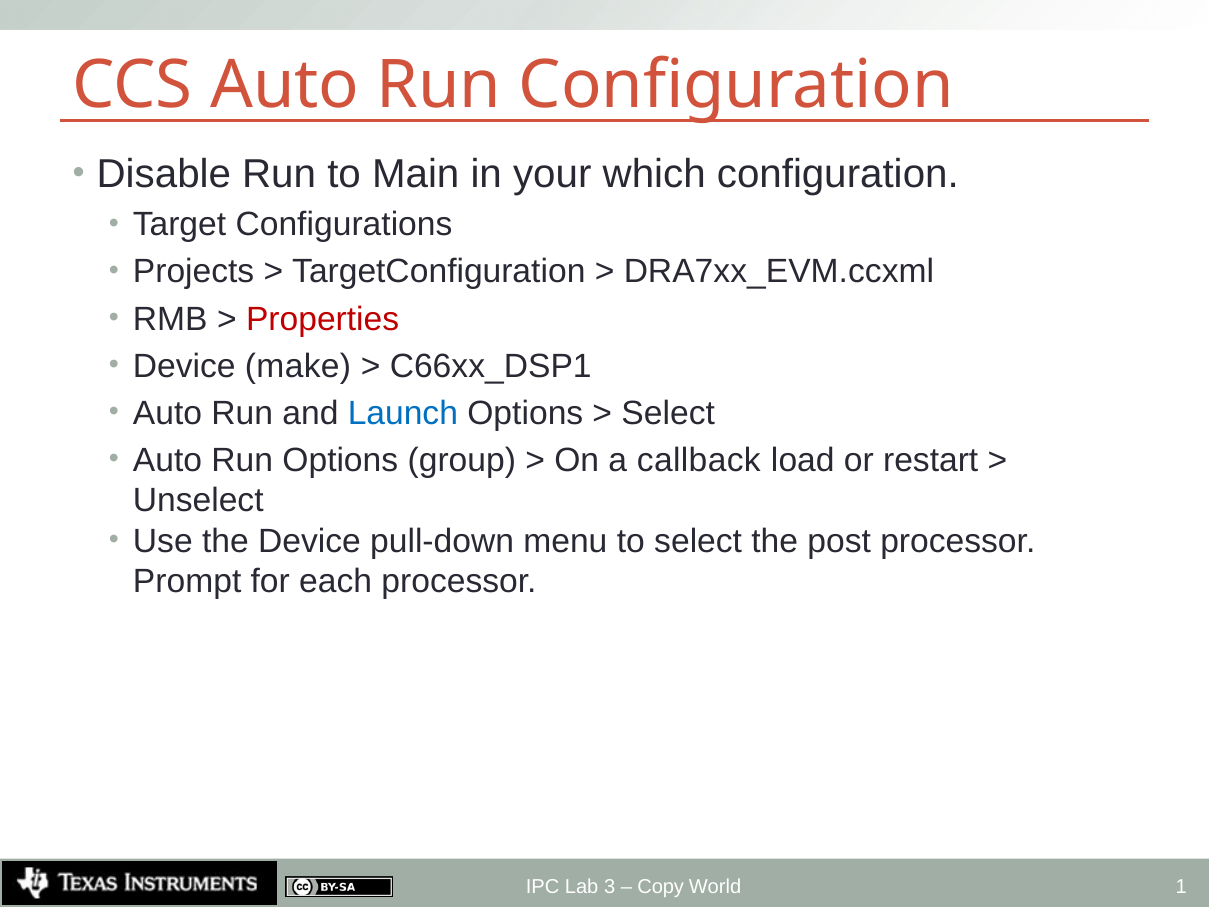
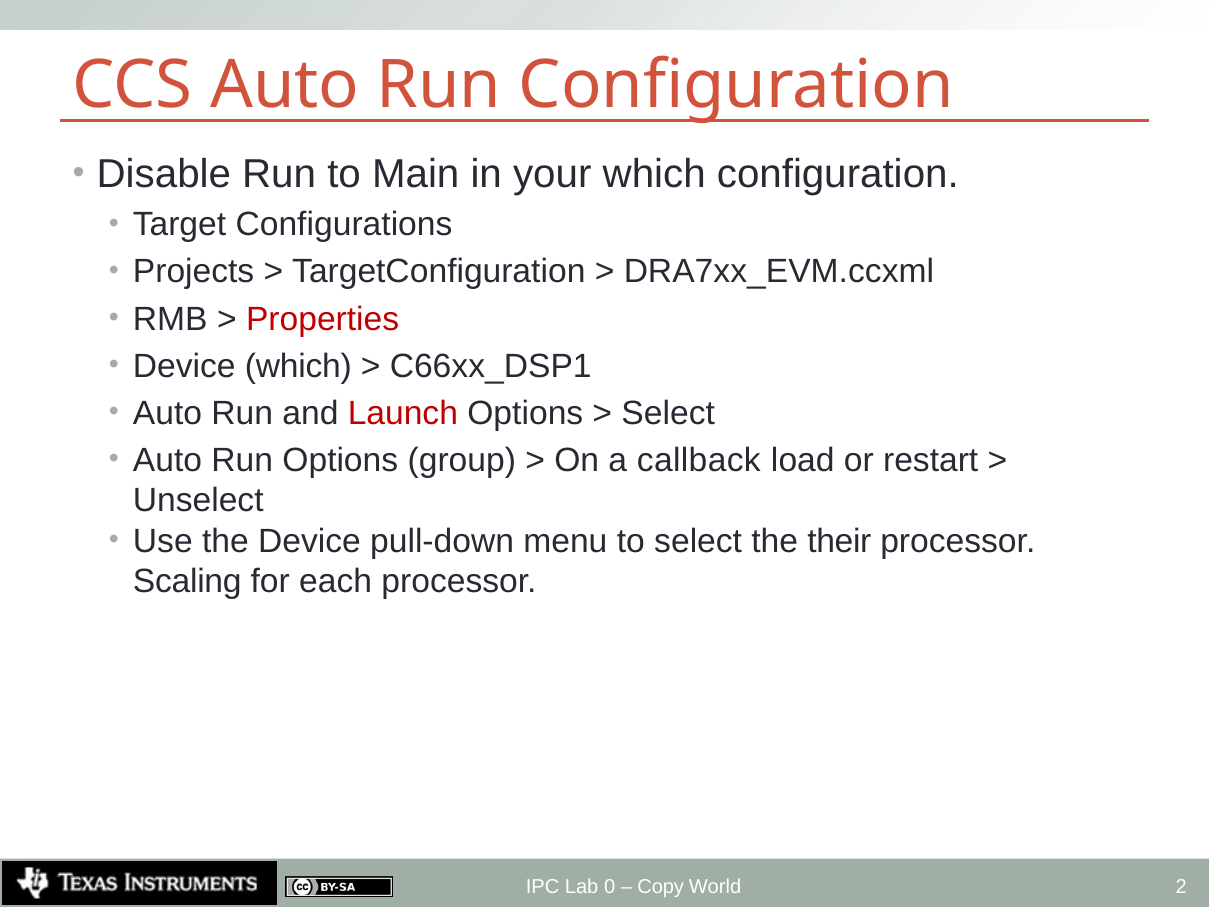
Device make: make -> which
Launch colour: blue -> red
post: post -> their
Prompt: Prompt -> Scaling
3: 3 -> 0
1: 1 -> 2
